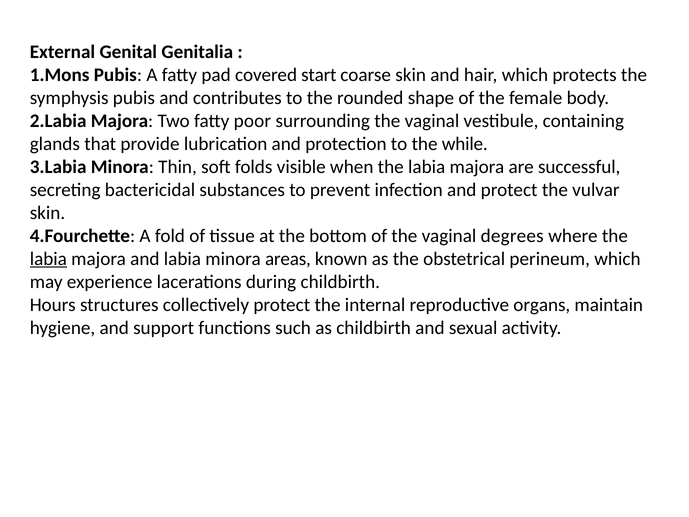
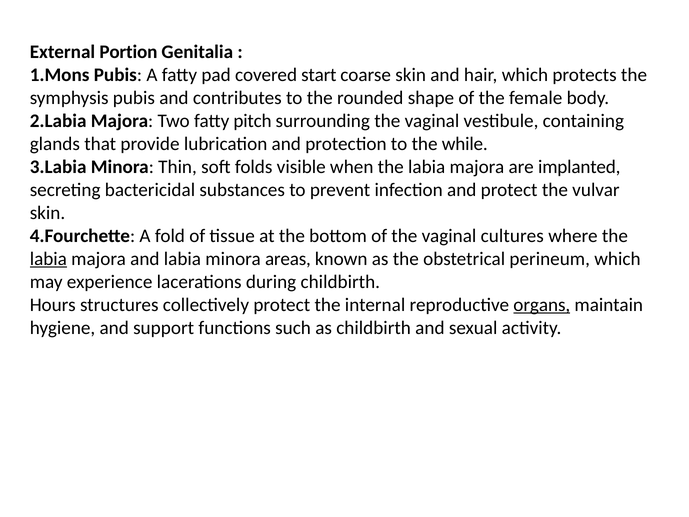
Genital: Genital -> Portion
poor: poor -> pitch
successful: successful -> implanted
degrees: degrees -> cultures
organs underline: none -> present
